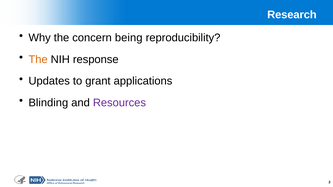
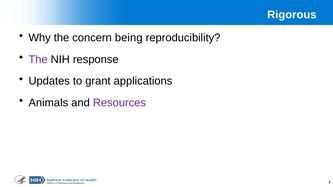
Research: Research -> Rigorous
The at (38, 59) colour: orange -> purple
Blinding: Blinding -> Animals
